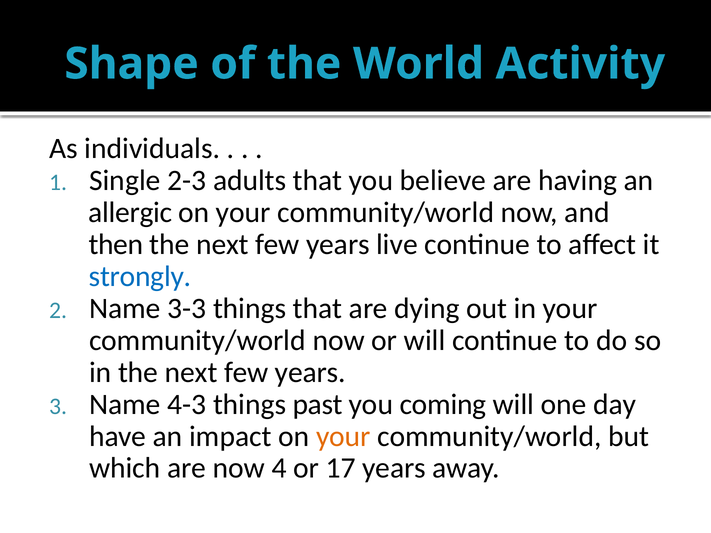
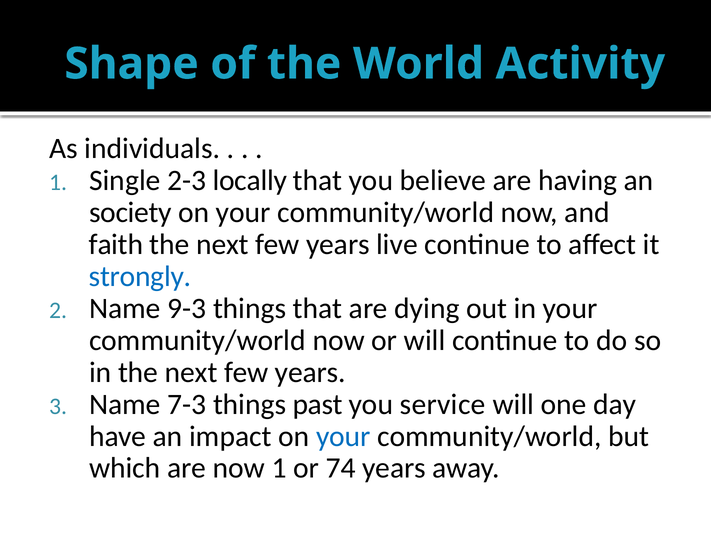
adults: adults -> locally
allergic: allergic -> society
then: then -> faith
3-3: 3-3 -> 9-3
4-3: 4-3 -> 7-3
coming: coming -> service
your at (343, 436) colour: orange -> blue
now 4: 4 -> 1
17: 17 -> 74
